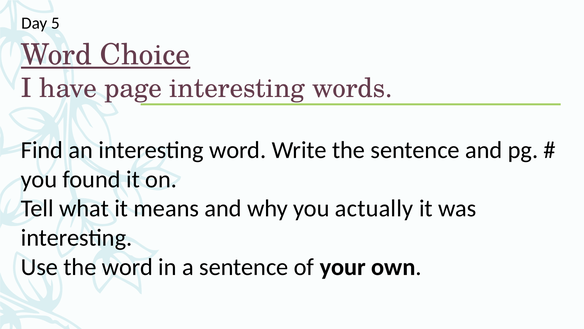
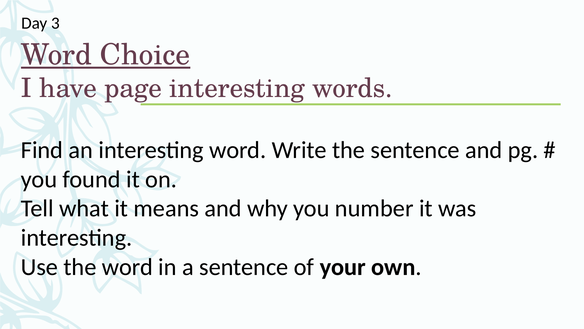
5: 5 -> 3
actually: actually -> number
